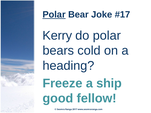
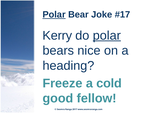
polar at (107, 36) underline: none -> present
cold: cold -> nice
ship: ship -> cold
